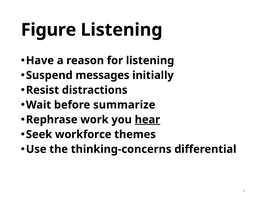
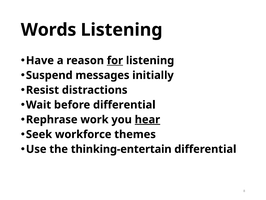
Figure: Figure -> Words
for underline: none -> present
before summarize: summarize -> differential
thinking-concerns: thinking-concerns -> thinking-entertain
